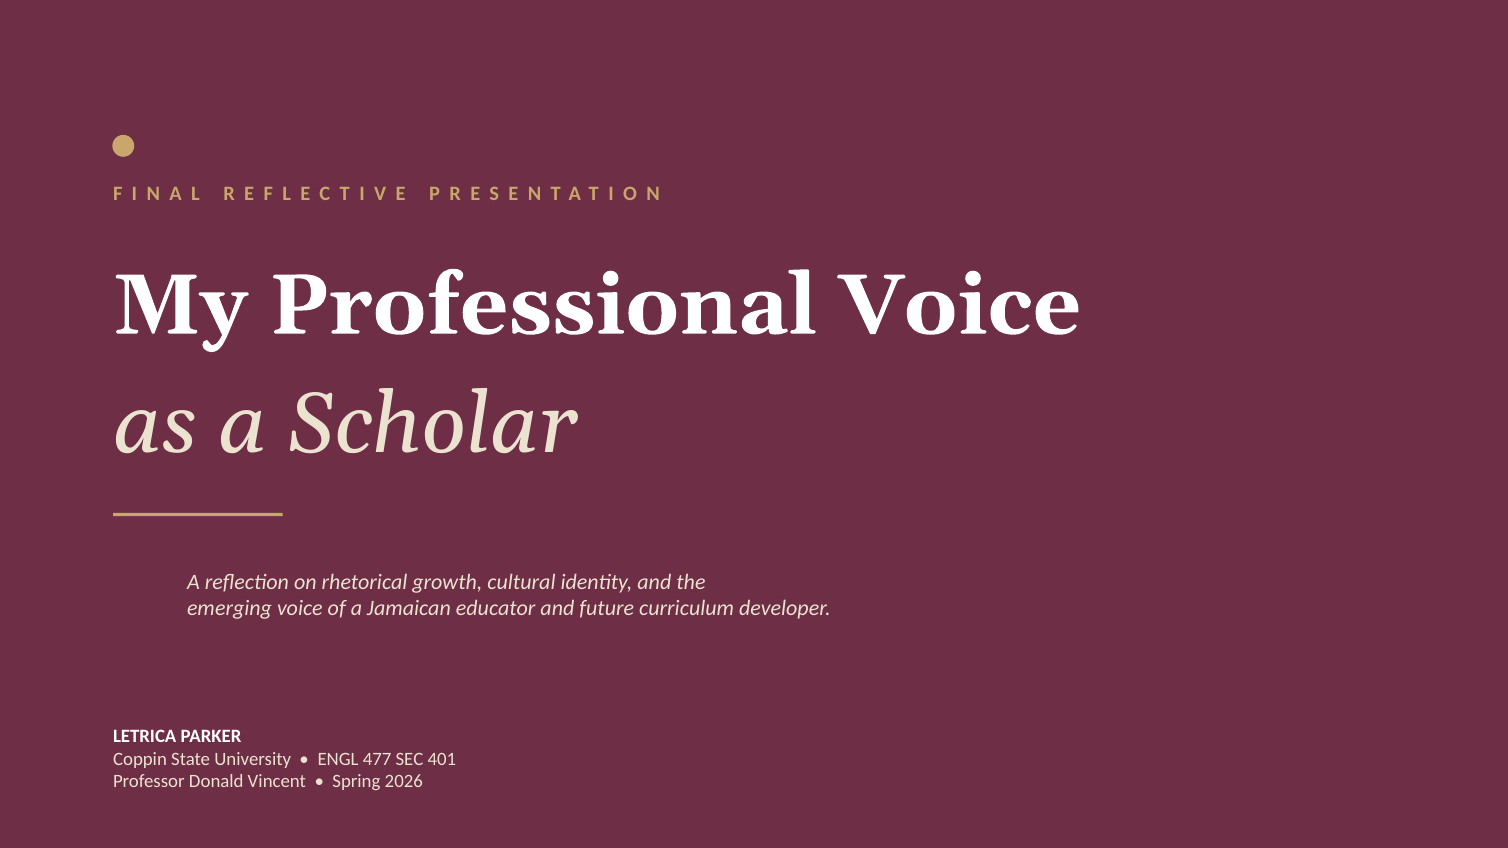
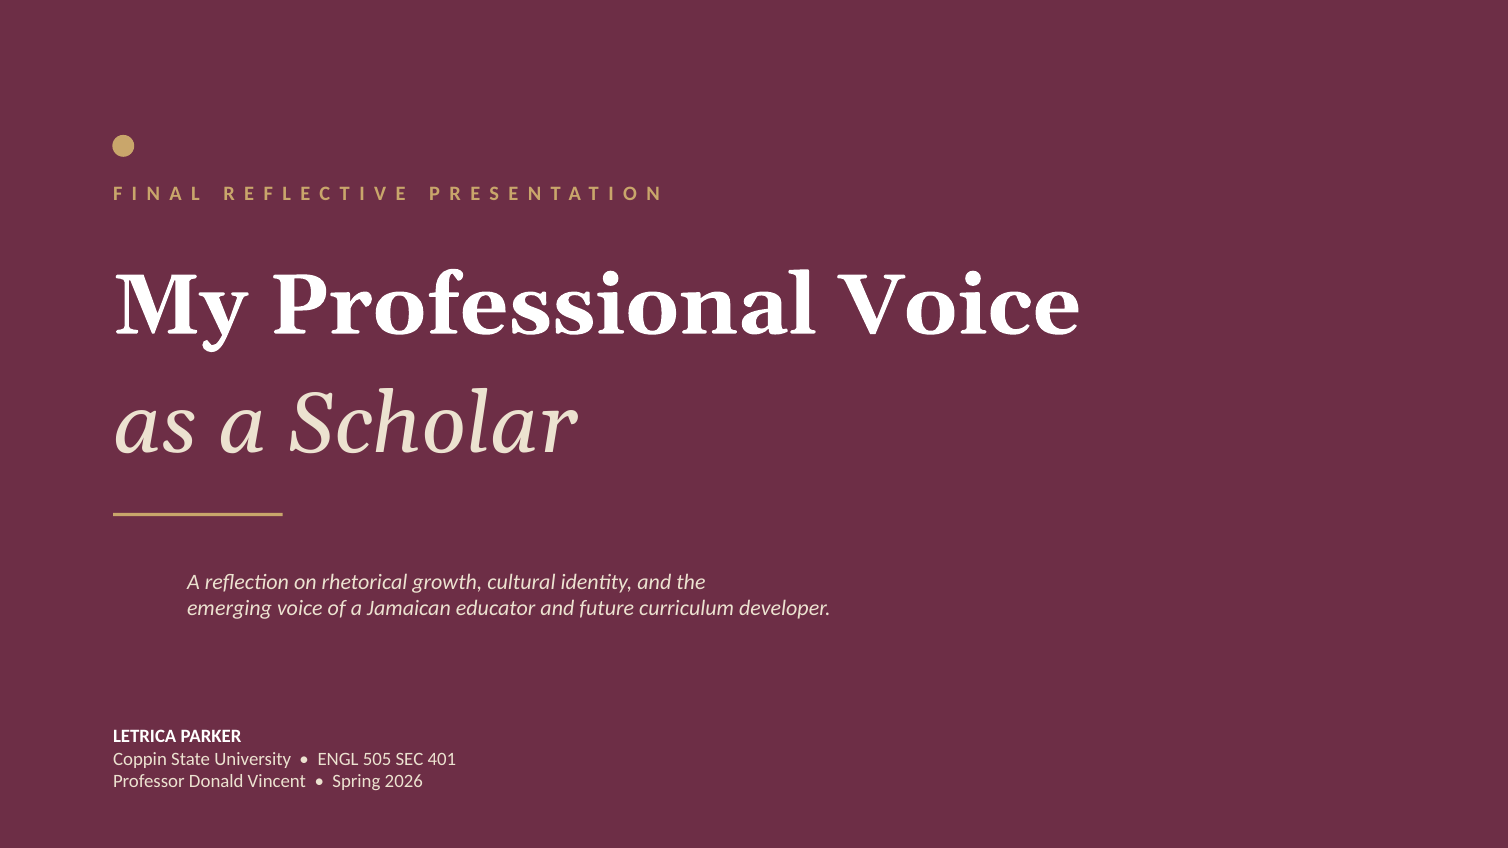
477: 477 -> 505
